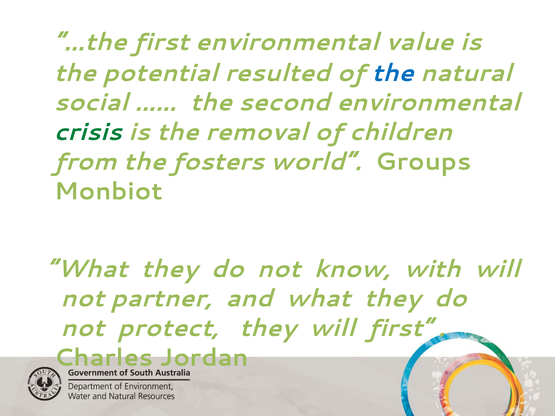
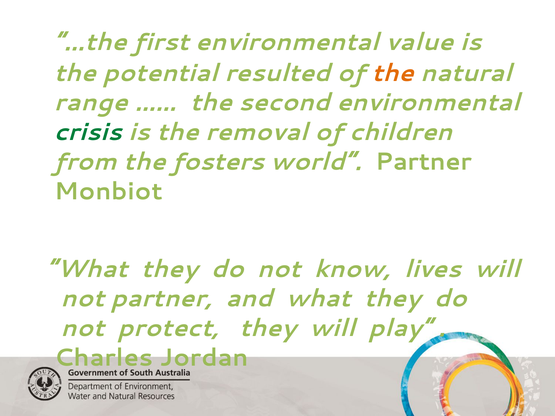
the at (393, 73) colour: blue -> orange
social: social -> range
world Groups: Groups -> Partner
with: with -> lives
will first: first -> play
